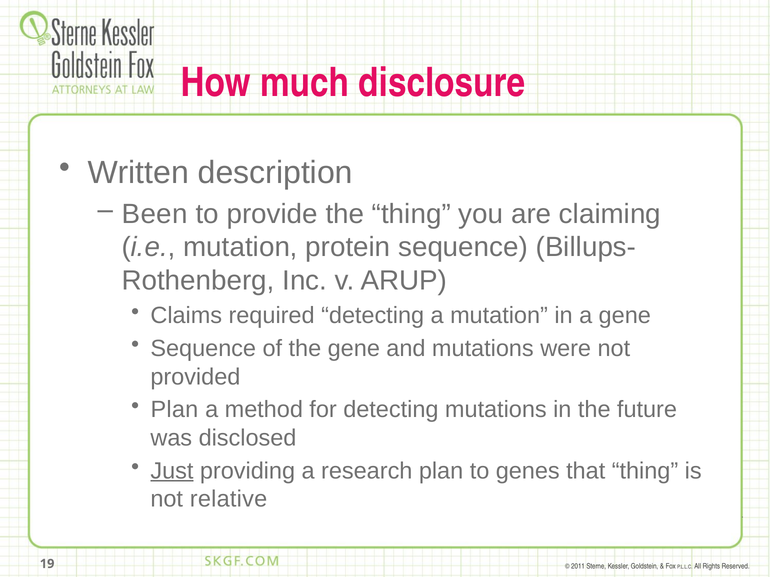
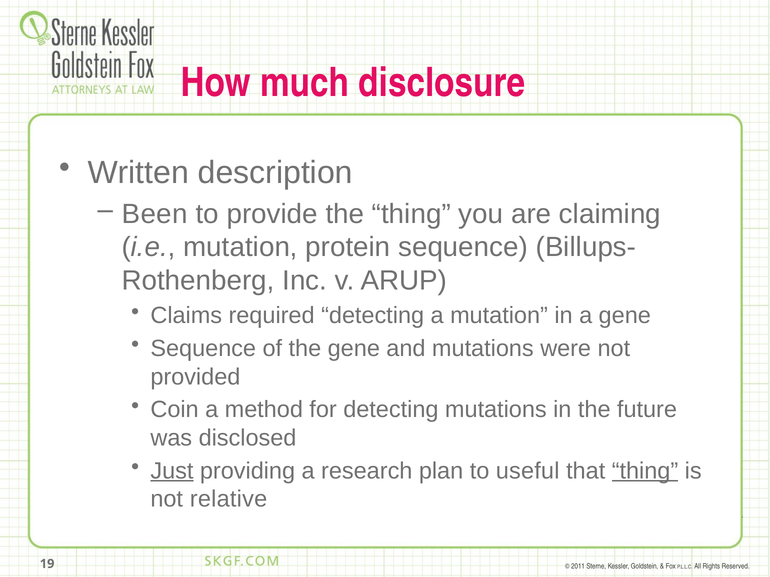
Plan at (174, 410): Plan -> Coin
genes: genes -> useful
thing at (645, 471) underline: none -> present
